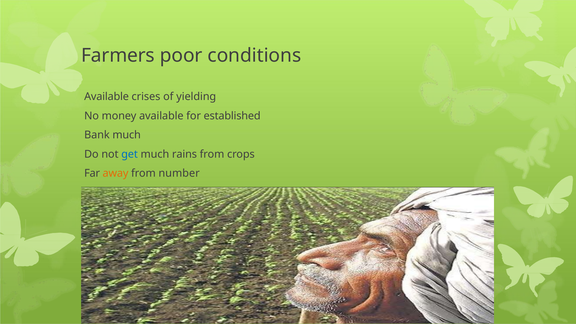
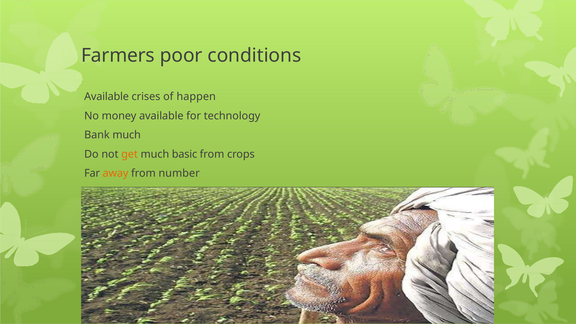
yielding: yielding -> happen
established: established -> technology
get colour: blue -> orange
rains: rains -> basic
